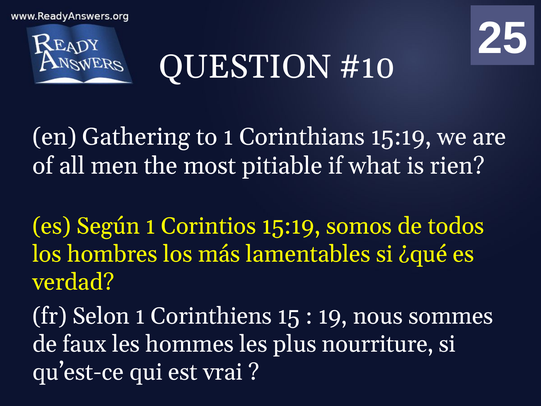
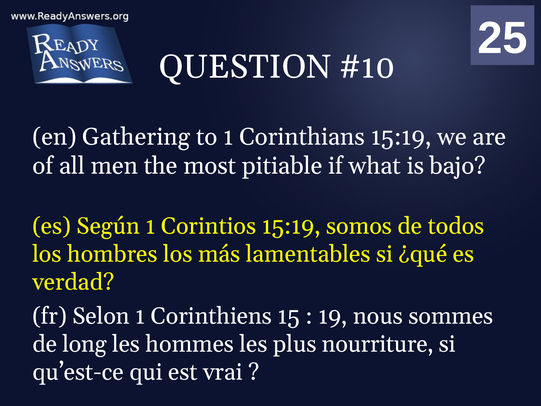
rien: rien -> bajo
faux: faux -> long
